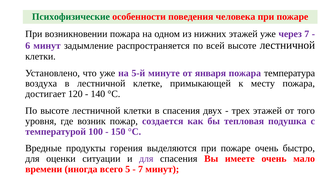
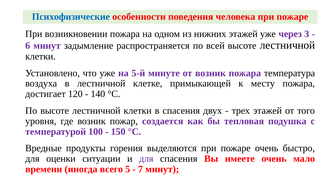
Психофизические colour: green -> blue
через 7: 7 -> 3
от января: января -> возник
